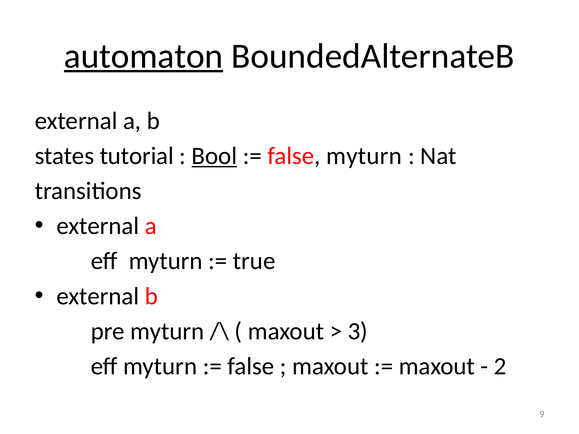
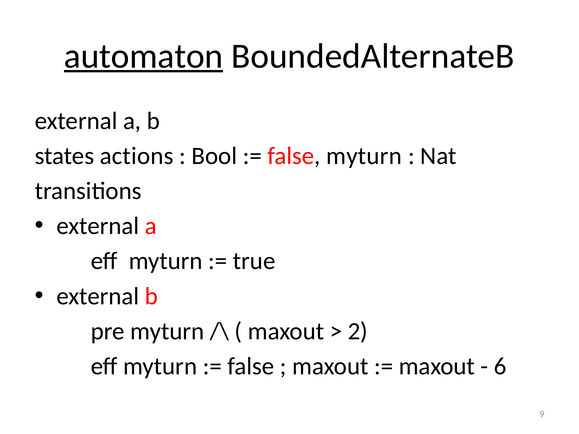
tutorial: tutorial -> actions
Bool underline: present -> none
3: 3 -> 2
2: 2 -> 6
